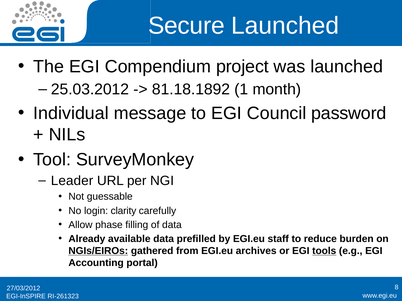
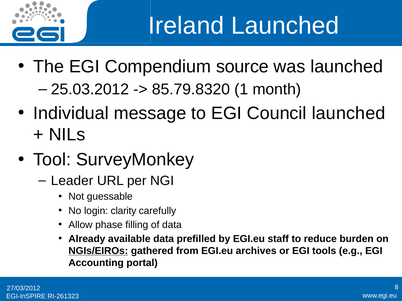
Secure: Secure -> Ireland
project: project -> source
81.18.1892: 81.18.1892 -> 85.79.8320
Council password: password -> launched
tools underline: present -> none
